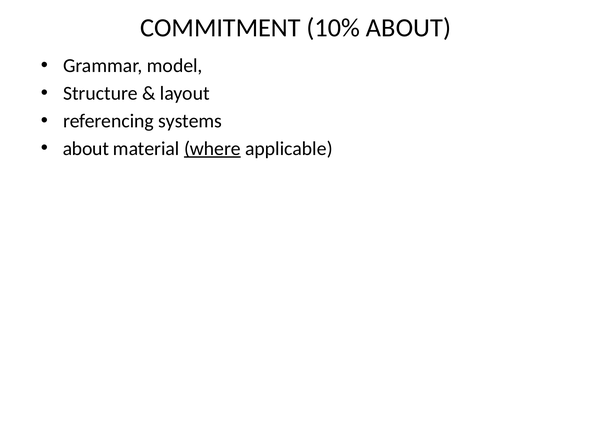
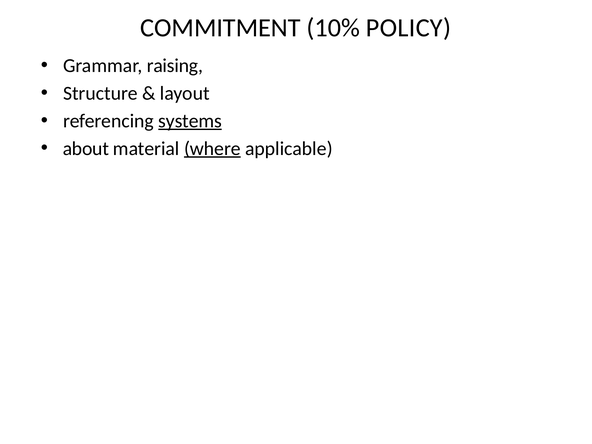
10% ABOUT: ABOUT -> POLICY
model: model -> raising
systems underline: none -> present
